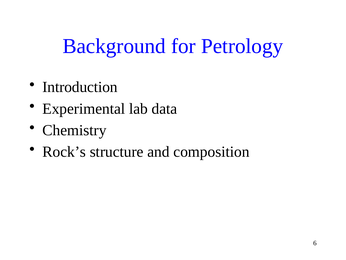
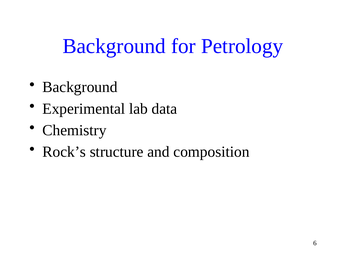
Introduction at (80, 87): Introduction -> Background
